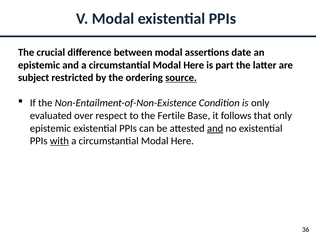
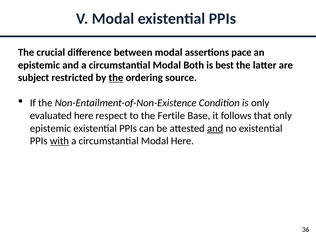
date: date -> pace
Here at (194, 65): Here -> Both
part: part -> best
the at (116, 78) underline: none -> present
source underline: present -> none
evaluated over: over -> here
